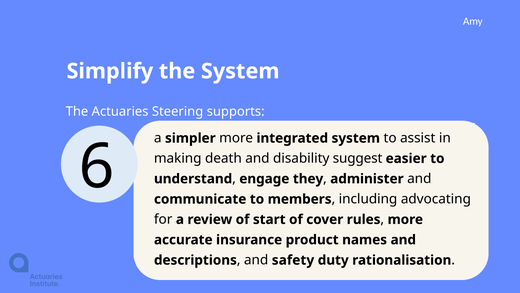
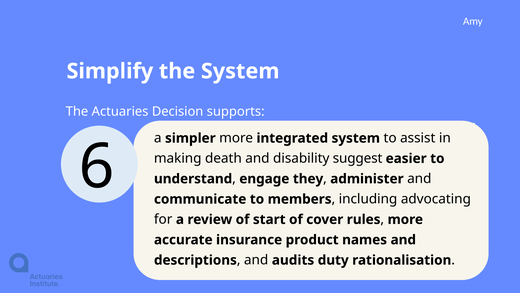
Steering: Steering -> Decision
safety: safety -> audits
